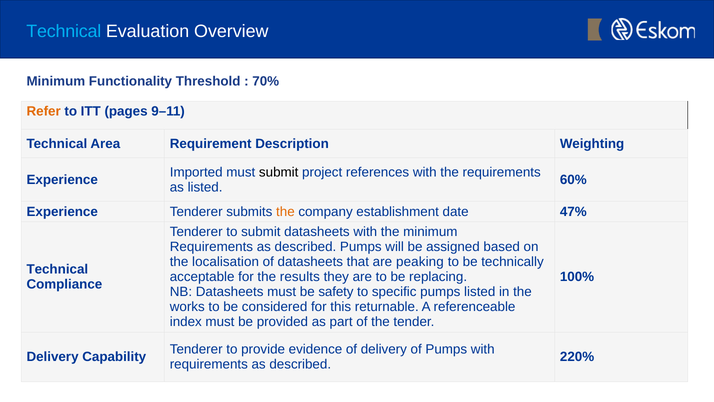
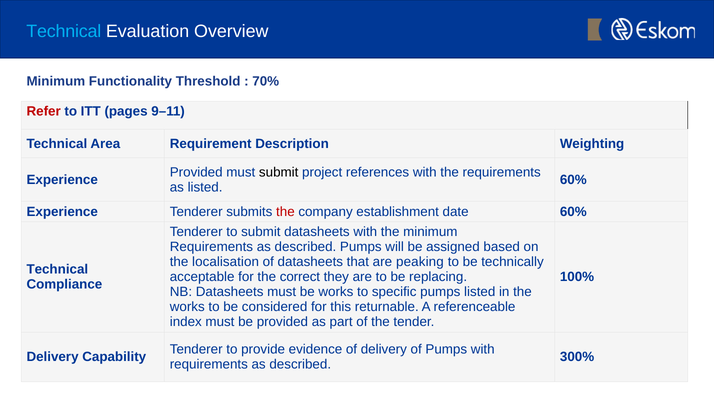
Refer colour: orange -> red
Imported at (196, 172): Imported -> Provided
the at (285, 211) colour: orange -> red
date 47%: 47% -> 60%
results: results -> correct
be safety: safety -> works
220%: 220% -> 300%
